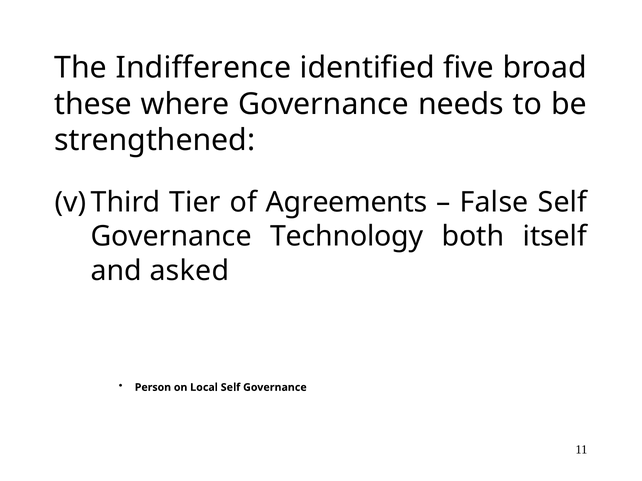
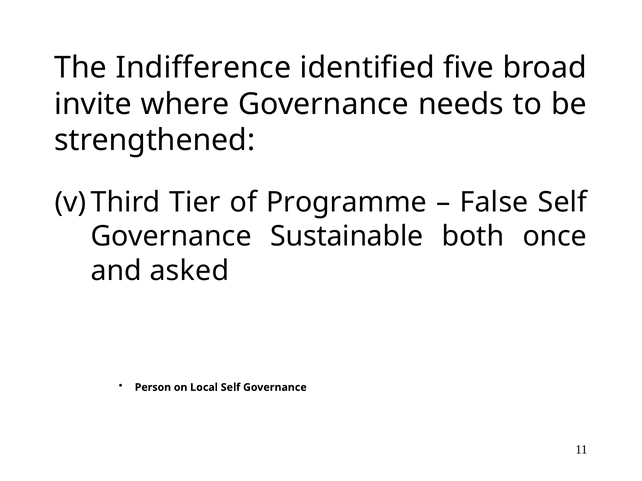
these: these -> invite
Agreements: Agreements -> Programme
Technology: Technology -> Sustainable
itself: itself -> once
